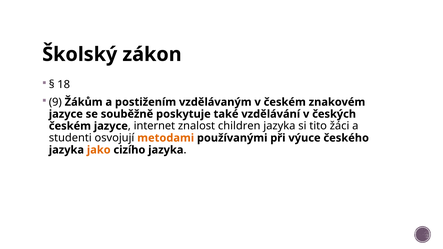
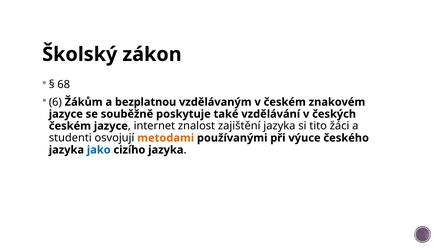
18: 18 -> 68
9: 9 -> 6
postižením: postižením -> bezplatnou
children: children -> zajištění
jako colour: orange -> blue
